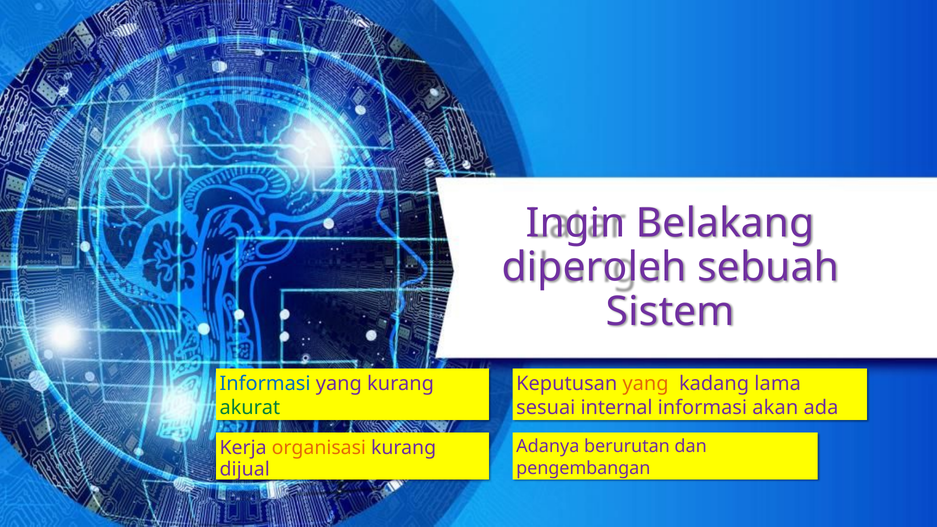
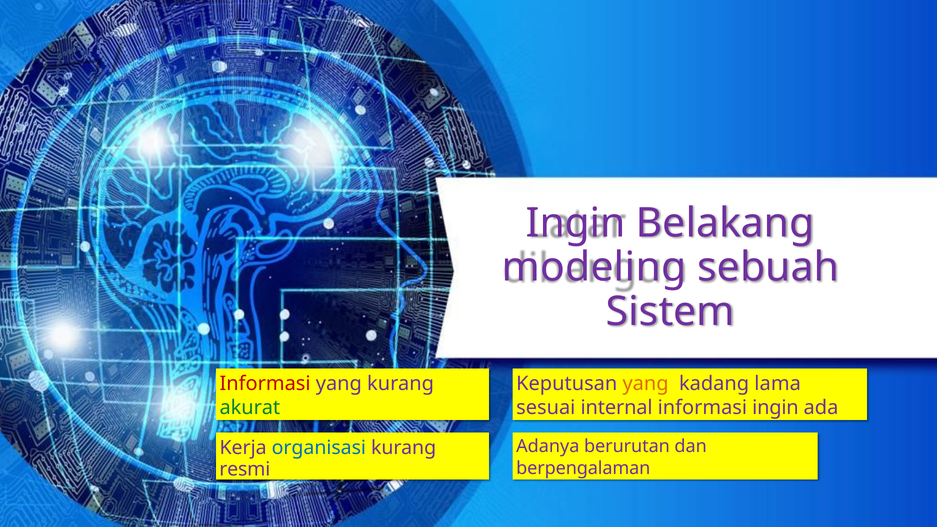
diperoleh: diperoleh -> modeling
Informasi at (265, 384) colour: blue -> red
informasi akan: akan -> ingin
organisasi colour: orange -> blue
pengembangan: pengembangan -> berpengalaman
dijual: dijual -> resmi
